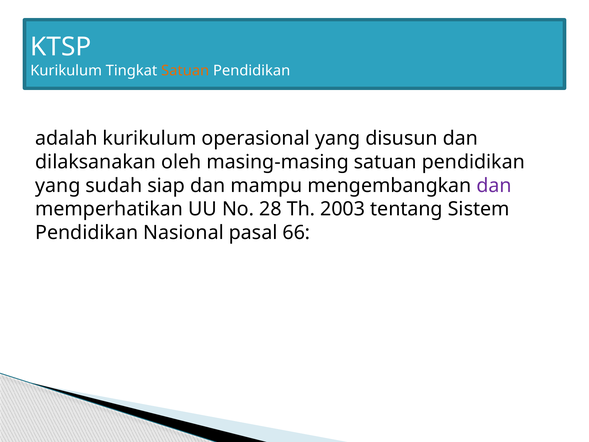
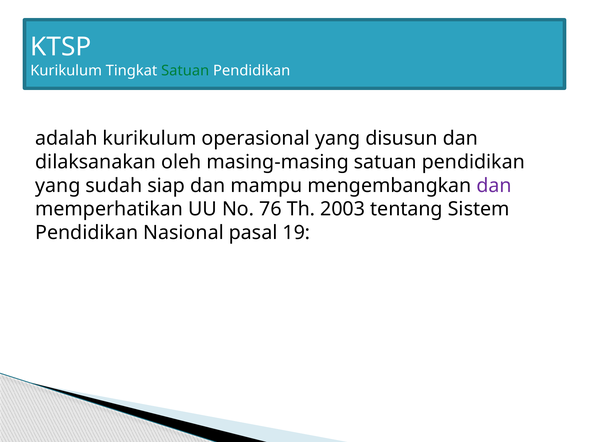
Satuan at (185, 71) colour: orange -> green
28: 28 -> 76
66: 66 -> 19
